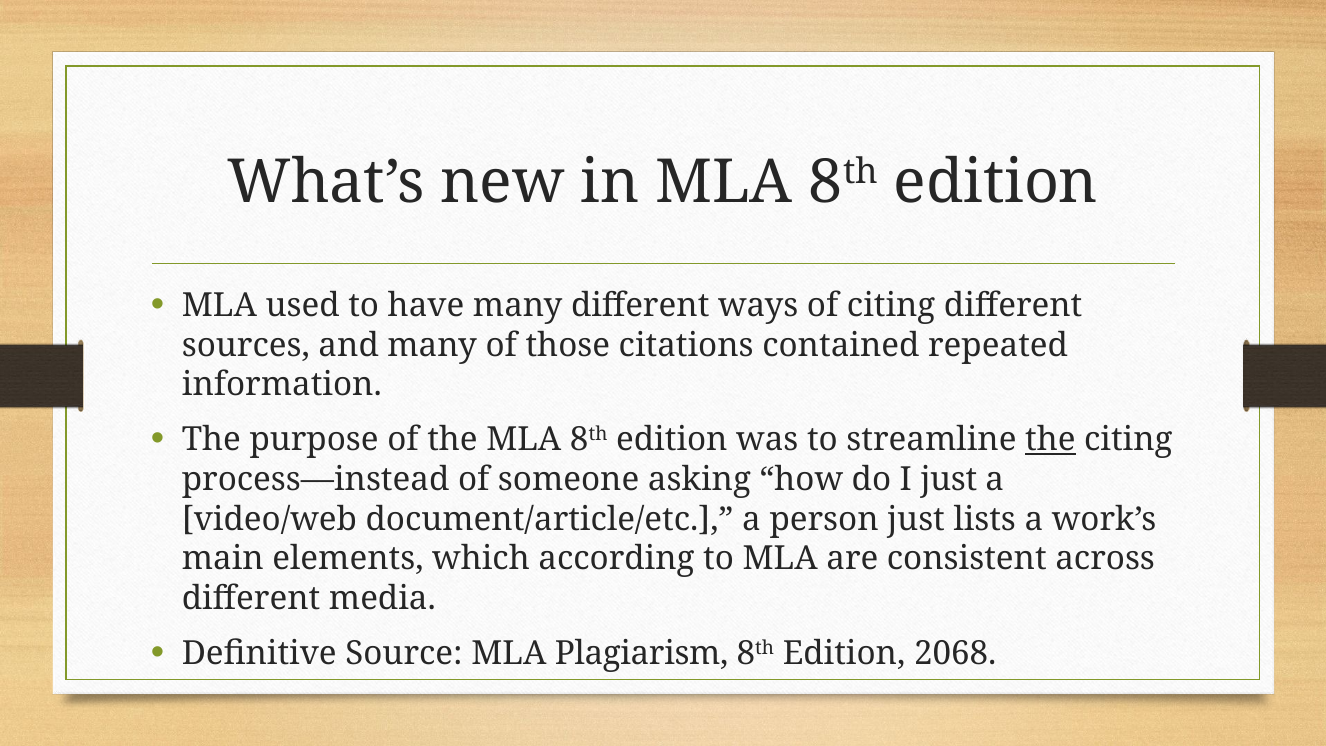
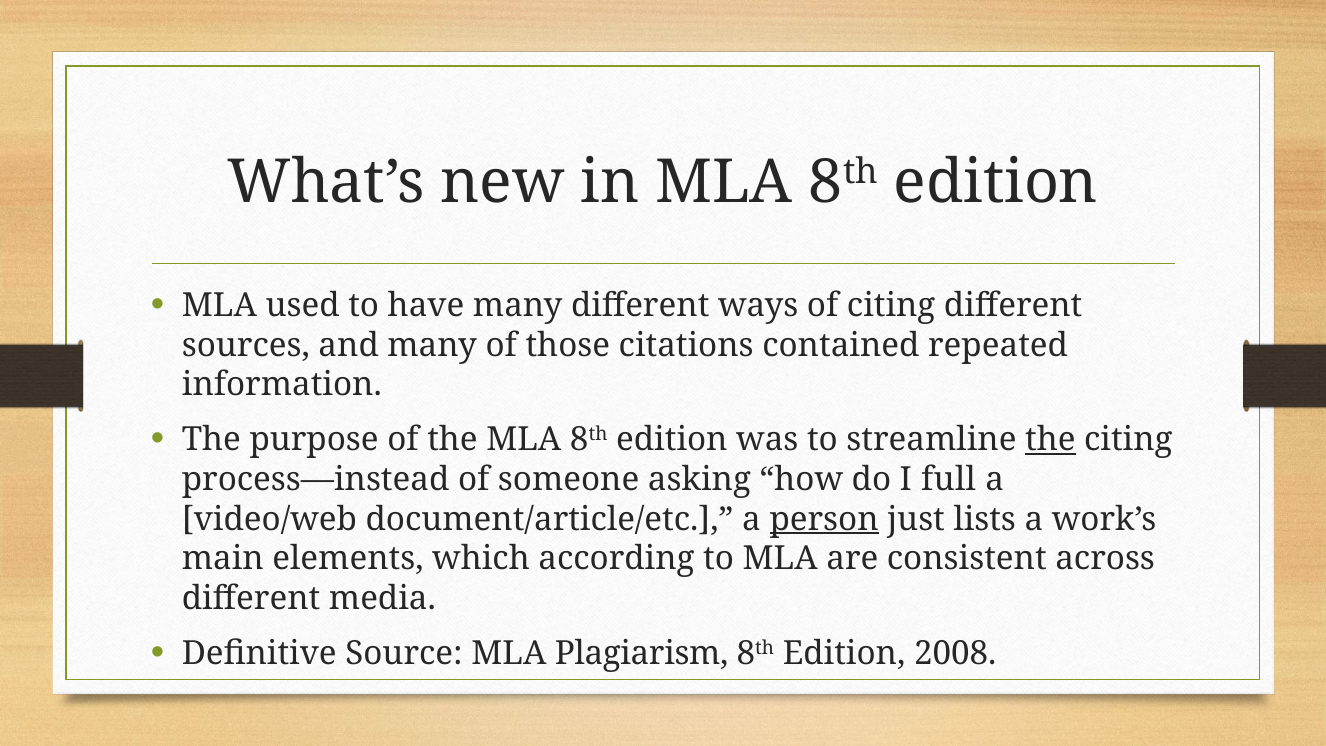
I just: just -> full
person underline: none -> present
2068: 2068 -> 2008
